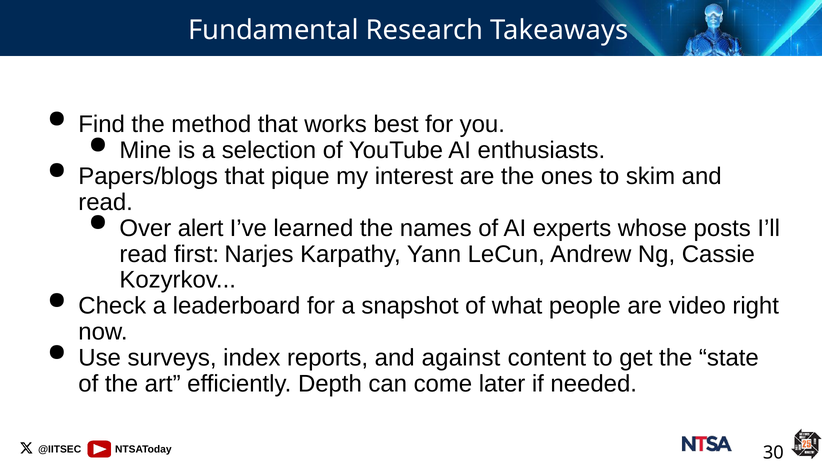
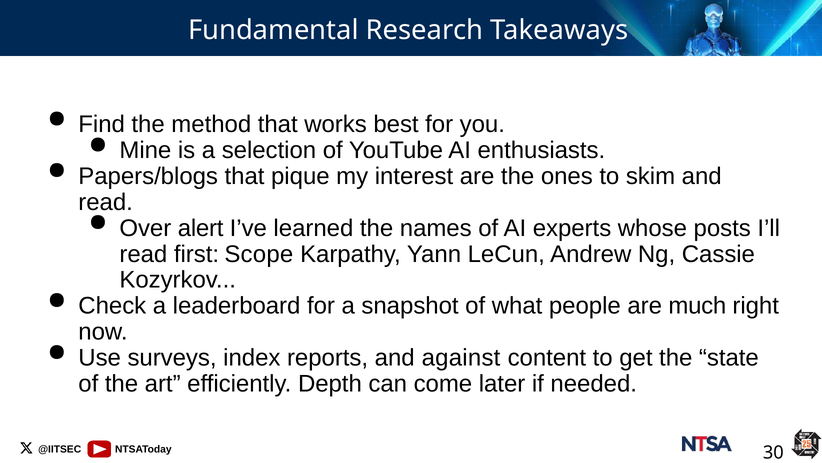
Narjes: Narjes -> Scope
video: video -> much
